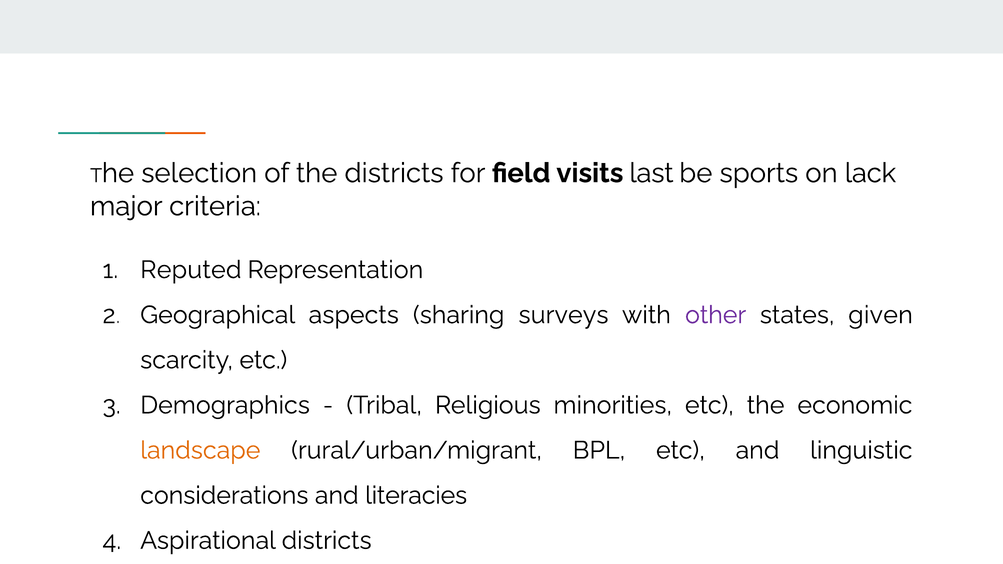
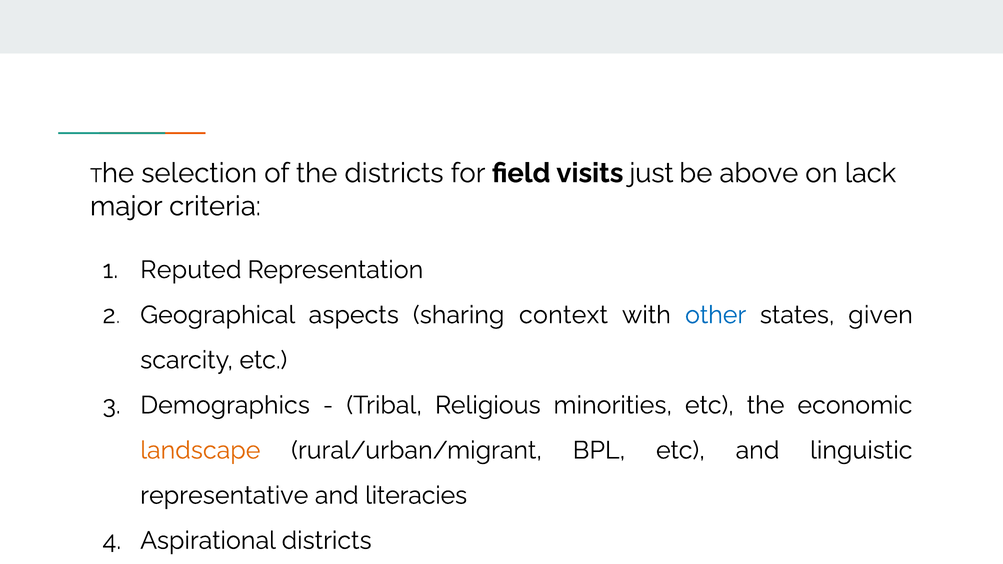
last: last -> just
sports: sports -> above
surveys: surveys -> context
other colour: purple -> blue
considerations: considerations -> representative
